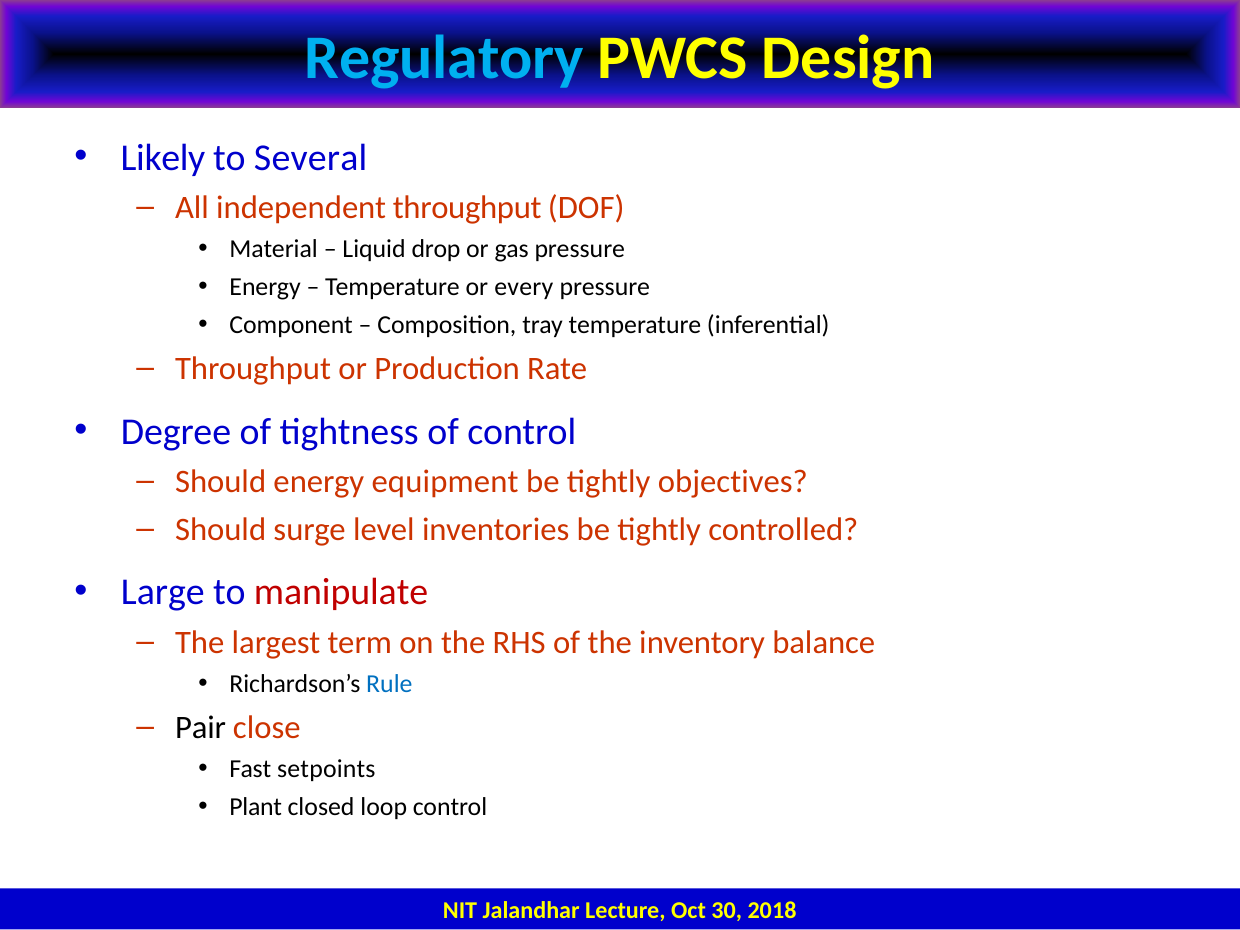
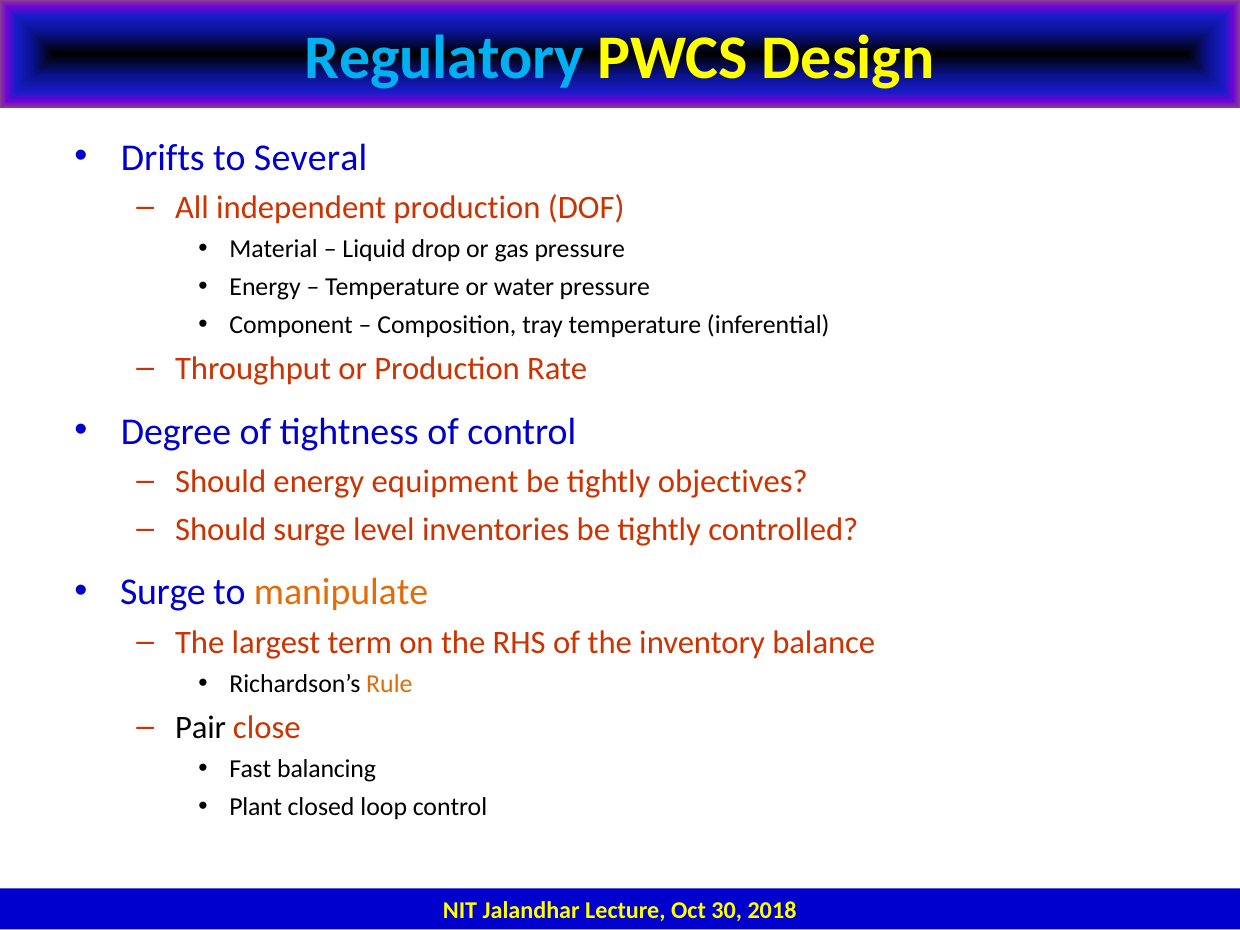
Likely: Likely -> Drifts
independent throughput: throughput -> production
every: every -> water
Large at (163, 592): Large -> Surge
manipulate colour: red -> orange
Rule colour: blue -> orange
setpoints: setpoints -> balancing
